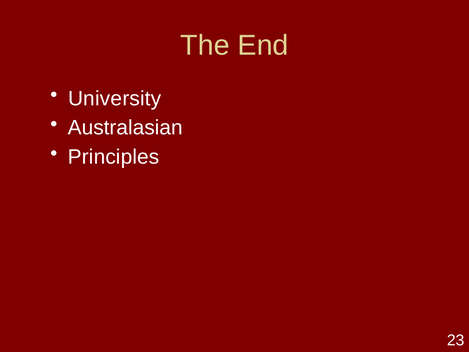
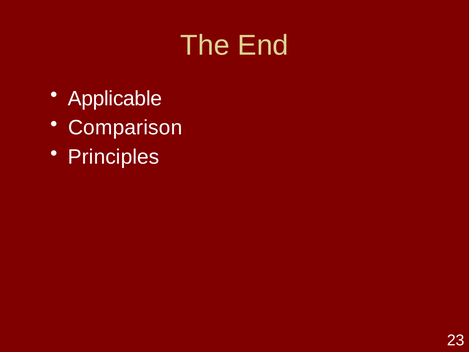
University: University -> Applicable
Australasian: Australasian -> Comparison
